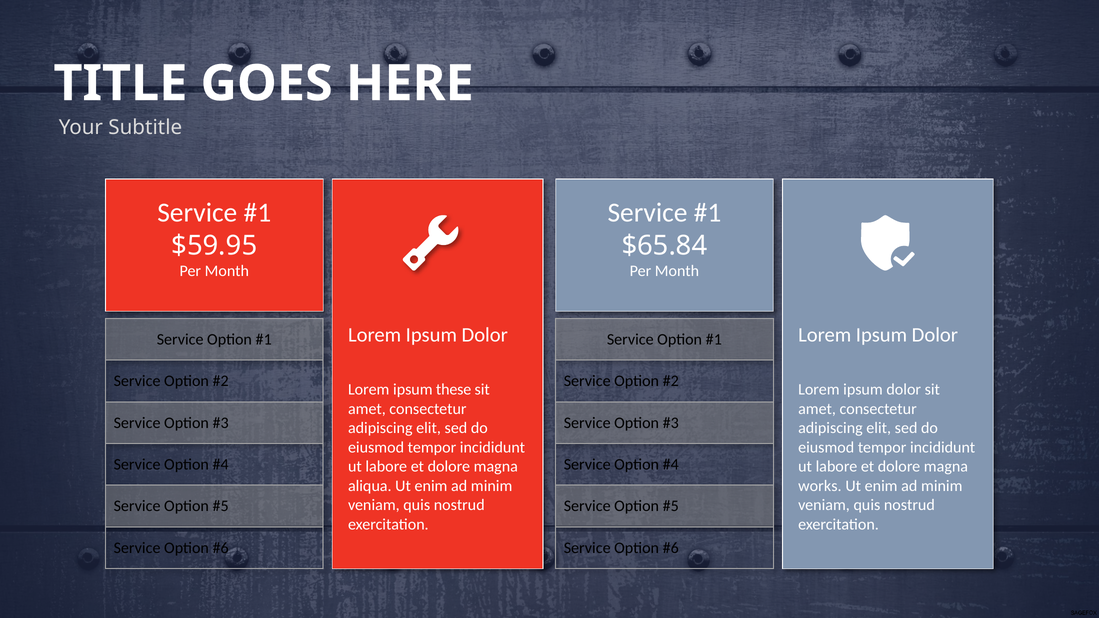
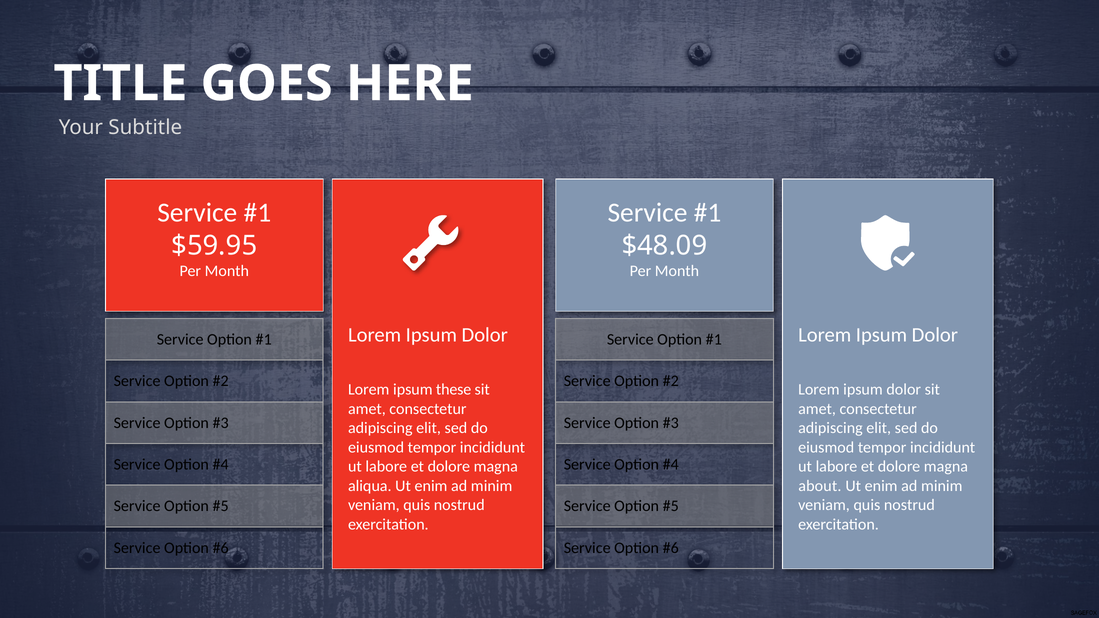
$65.84: $65.84 -> $48.09
works: works -> about
